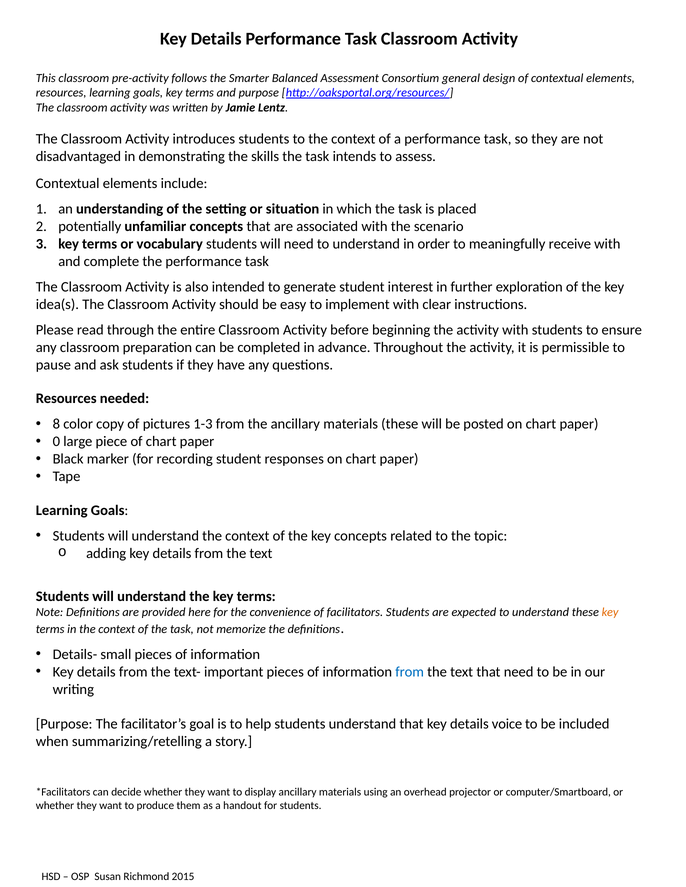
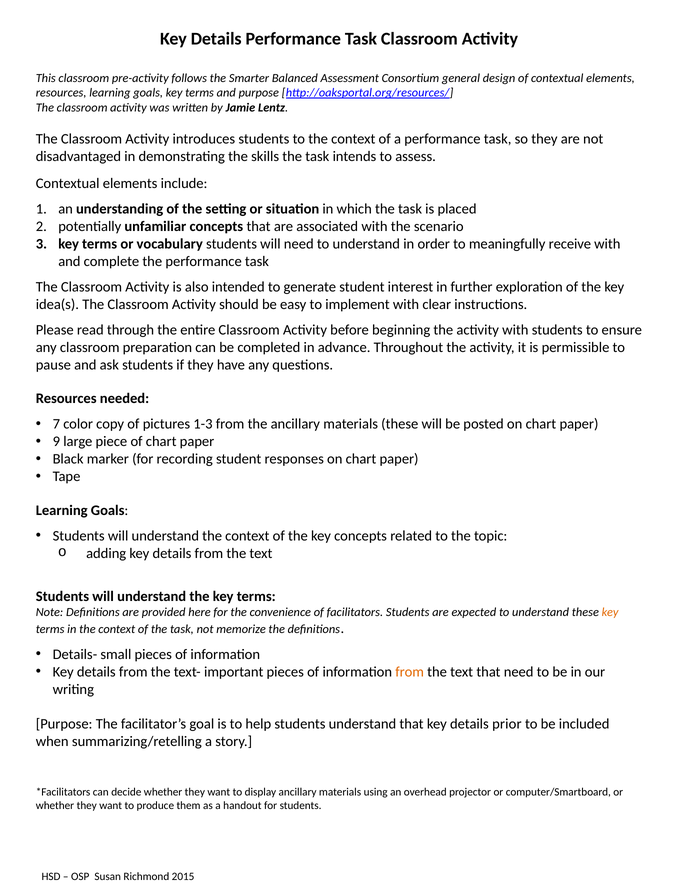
8: 8 -> 7
0: 0 -> 9
from at (410, 672) colour: blue -> orange
voice: voice -> prior
